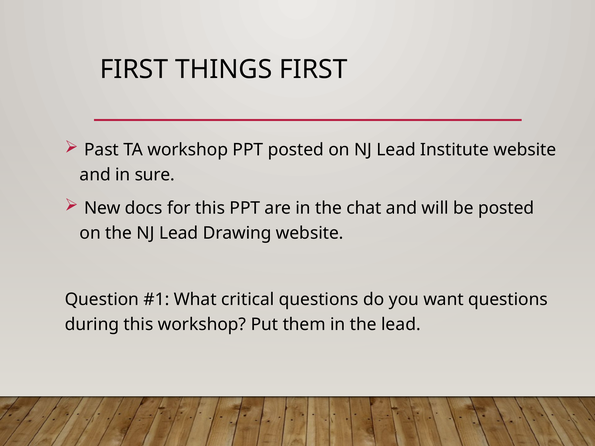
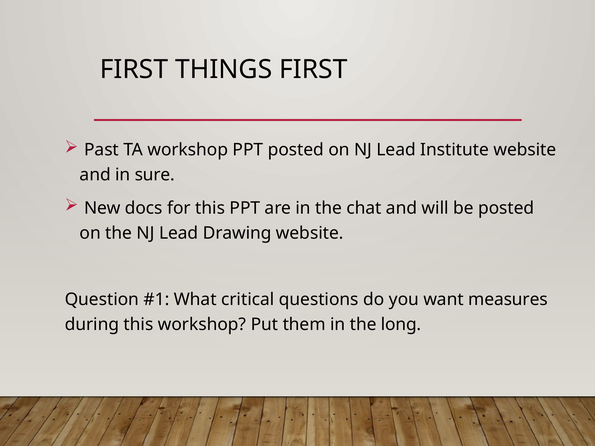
want questions: questions -> measures
the lead: lead -> long
